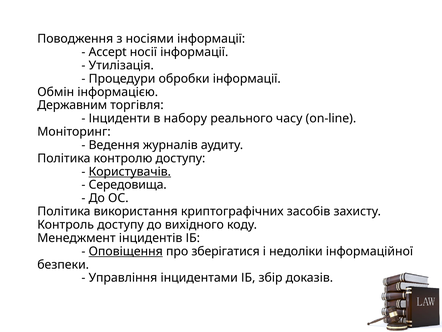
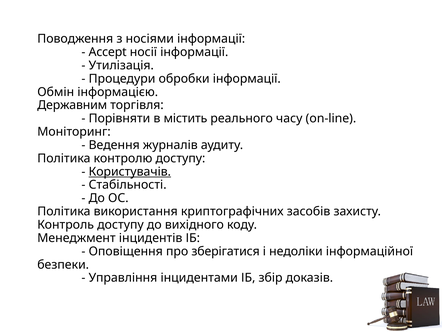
Інциденти: Інциденти -> Порівняти
набору: набору -> містить
Середовища: Середовища -> Стабільності
Оповіщення underline: present -> none
